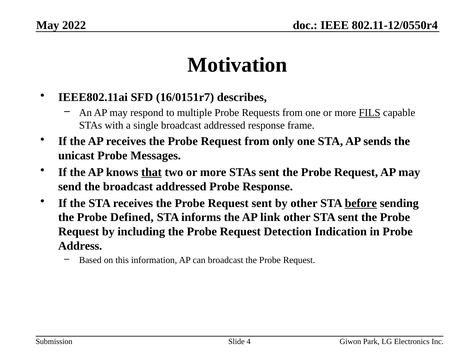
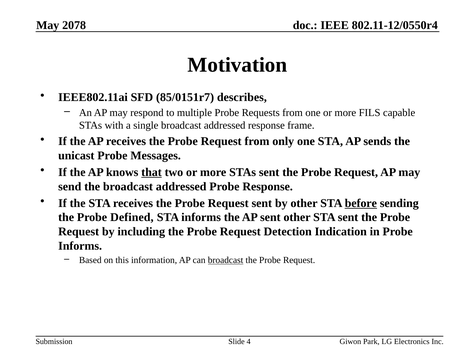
2022: 2022 -> 2078
16/0151r7: 16/0151r7 -> 85/0151r7
FILS underline: present -> none
AP link: link -> sent
Address at (80, 246): Address -> Informs
broadcast at (226, 260) underline: none -> present
